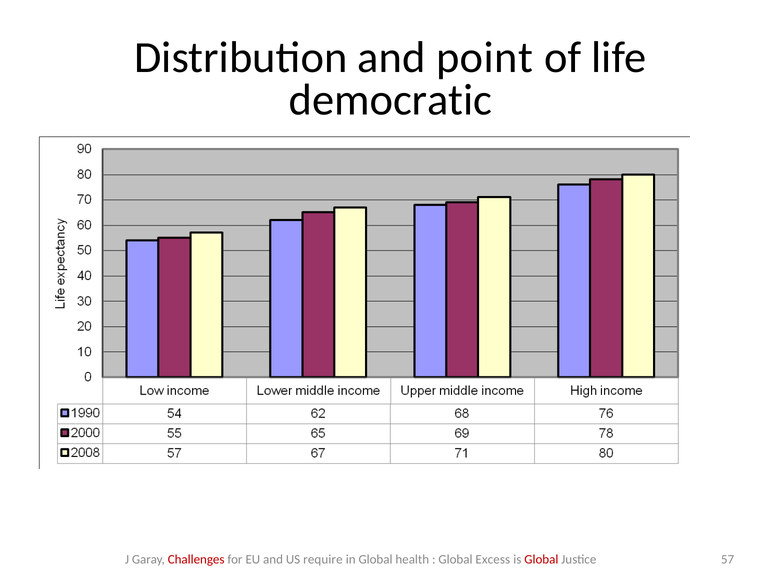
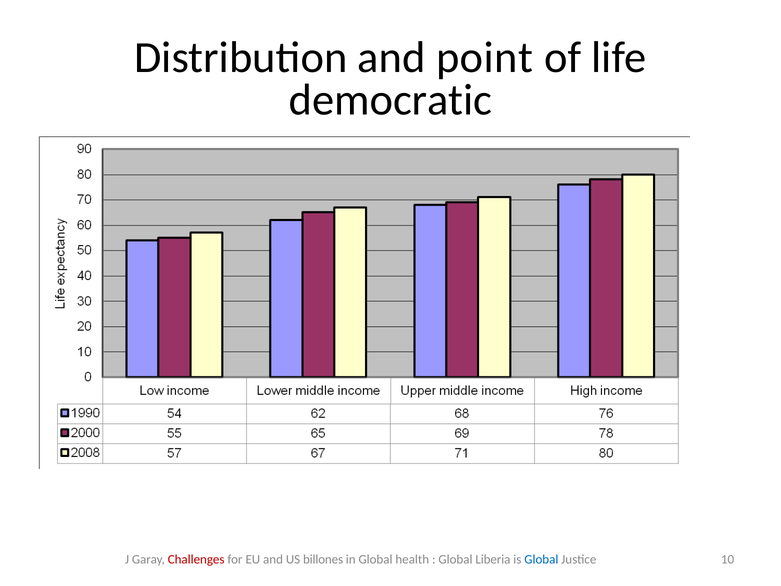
require: require -> billones
Excess: Excess -> Liberia
Global at (541, 559) colour: red -> blue
57: 57 -> 10
